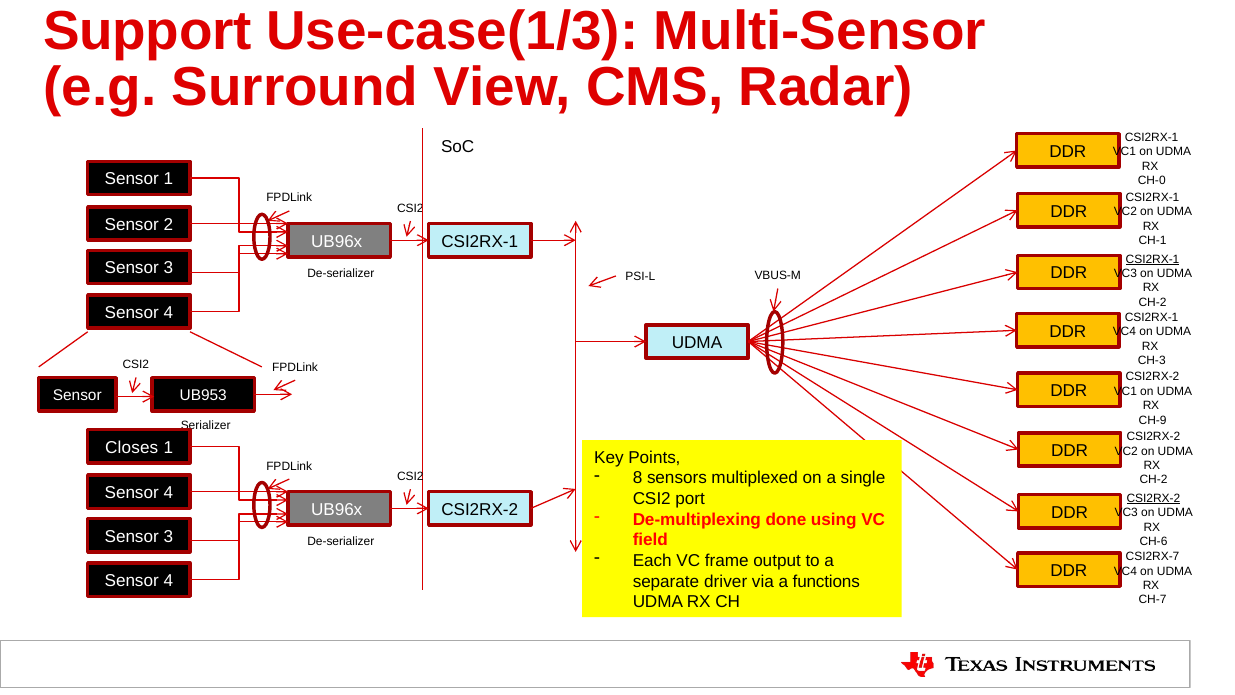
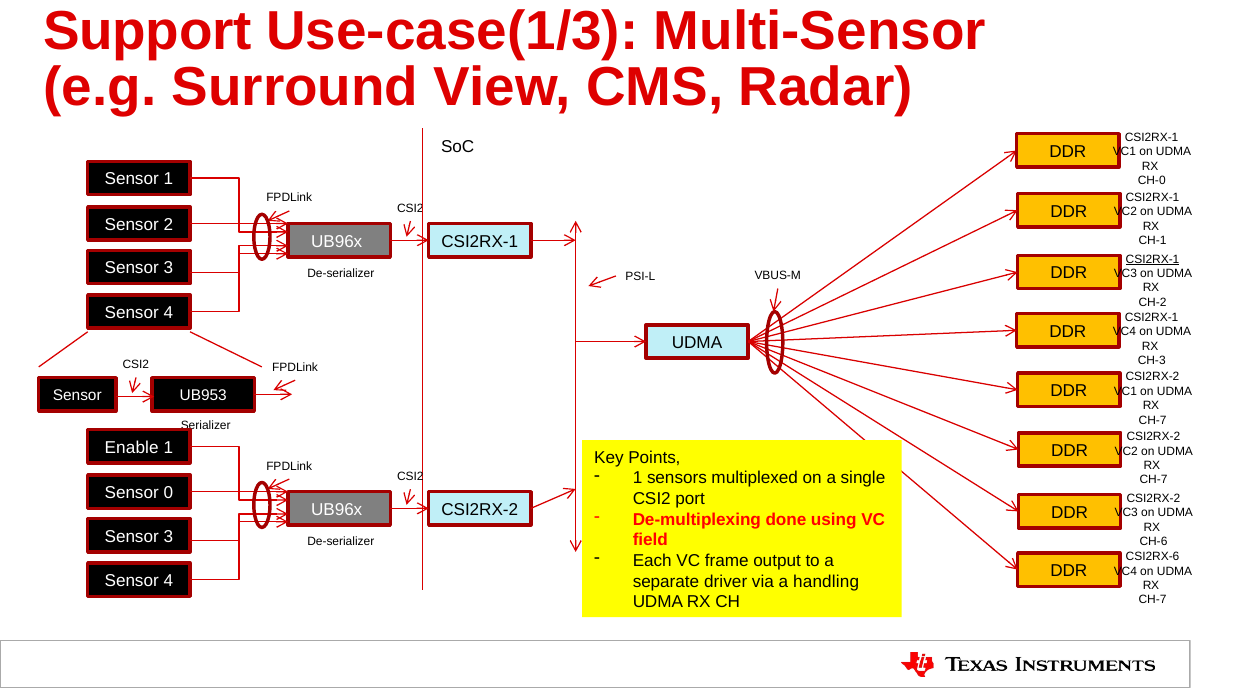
CH-9 at (1153, 420): CH-9 -> CH-7
Closes: Closes -> Enable
8 at (638, 478): 8 -> 1
CH-2 at (1154, 480): CH-2 -> CH-7
4 at (168, 493): 4 -> 0
CSI2RX-2 at (1153, 498) underline: present -> none
CSI2RX-7: CSI2RX-7 -> CSI2RX-6
functions: functions -> handling
